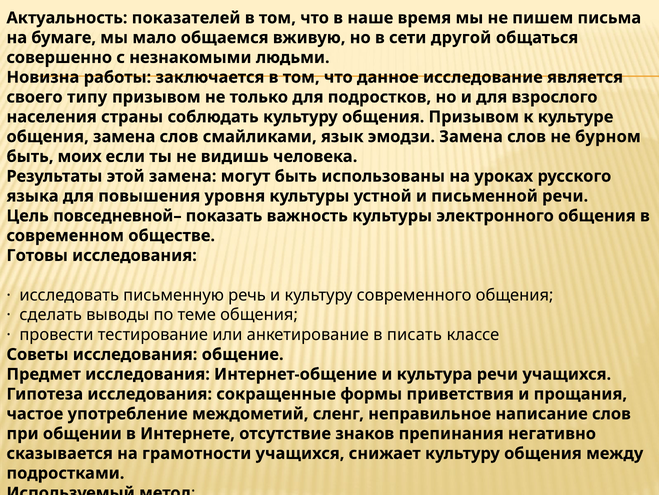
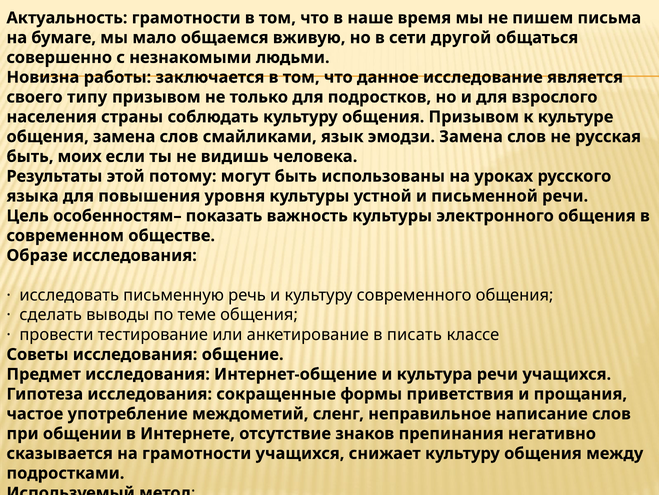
Актуальность показателей: показателей -> грамотности
бурном: бурном -> русская
этой замена: замена -> потому
повседневной–: повседневной– -> особенностям–
Готовы: Готовы -> Образе
